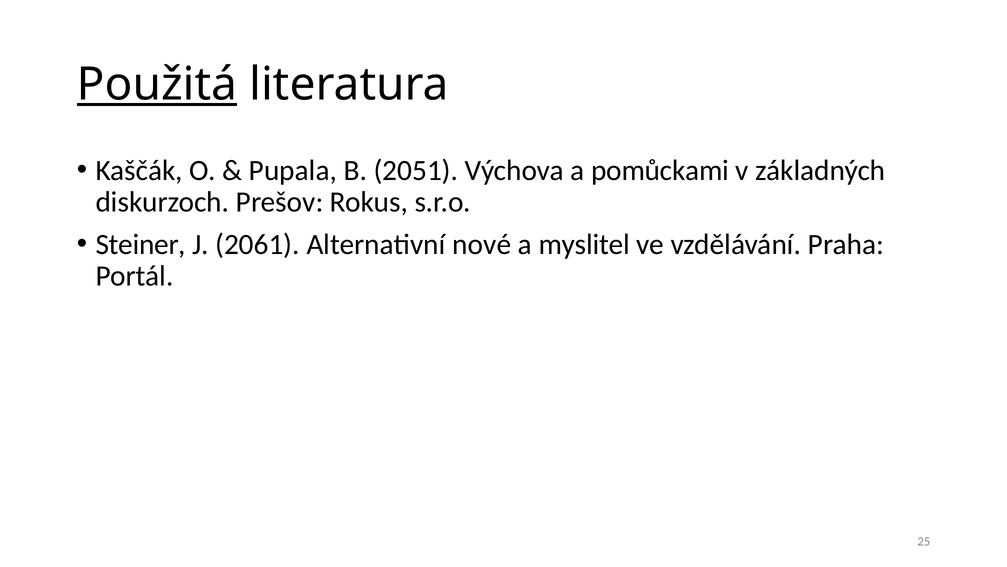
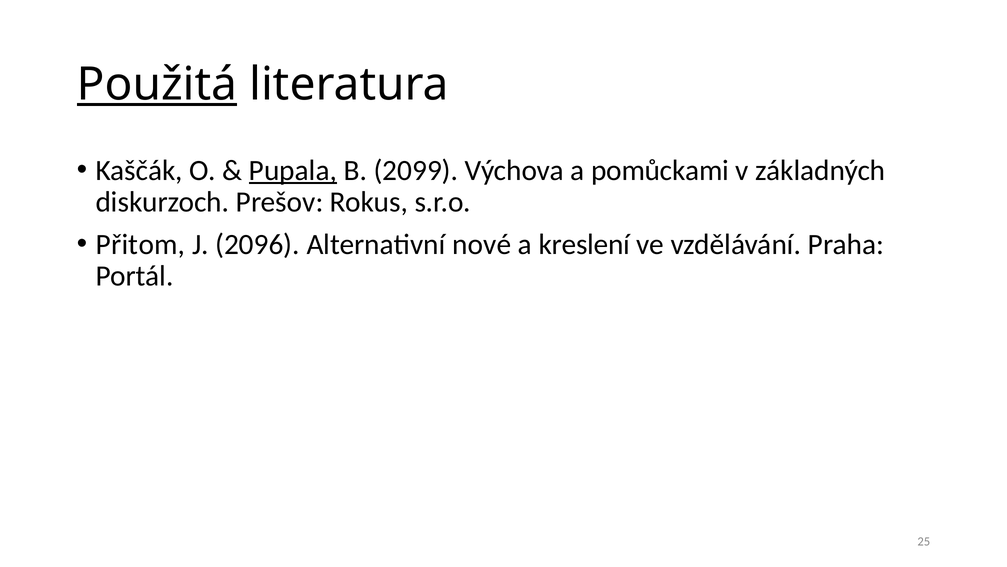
Pupala underline: none -> present
2051: 2051 -> 2099
Steiner: Steiner -> Přitom
2061: 2061 -> 2096
myslitel: myslitel -> kreslení
